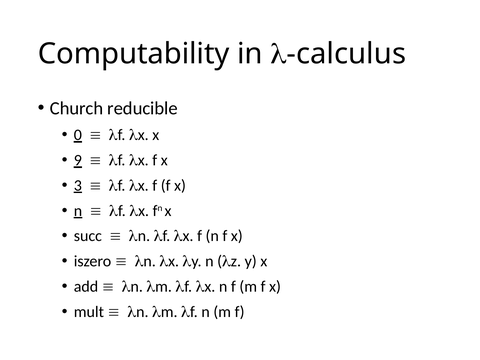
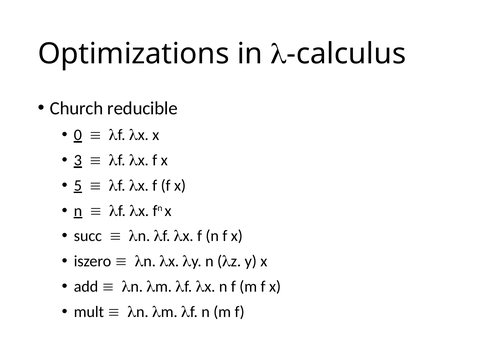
Computability: Computability -> Optimizations
9: 9 -> 3
3: 3 -> 5
